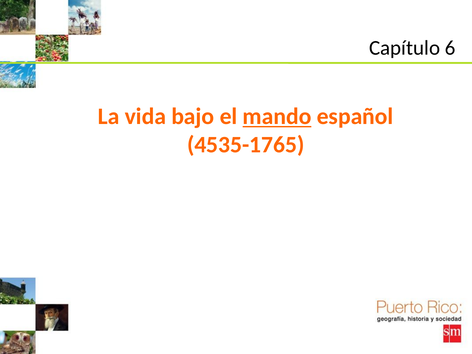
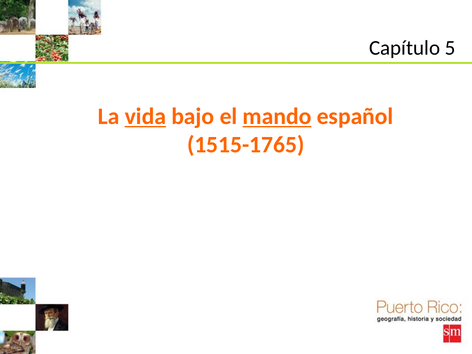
6: 6 -> 5
vida underline: none -> present
4535-1765: 4535-1765 -> 1515-1765
